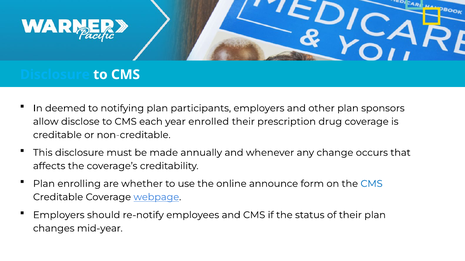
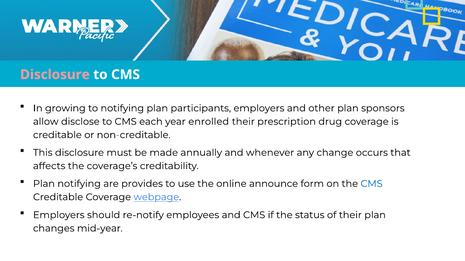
Disclosure at (55, 75) colour: light blue -> pink
deemed: deemed -> growing
Plan enrolling: enrolling -> notifying
whether: whether -> provides
